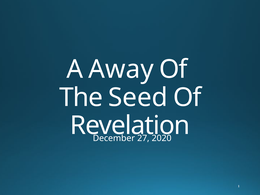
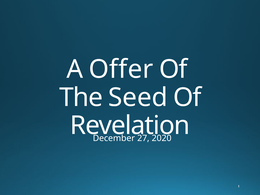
Away: Away -> Offer
